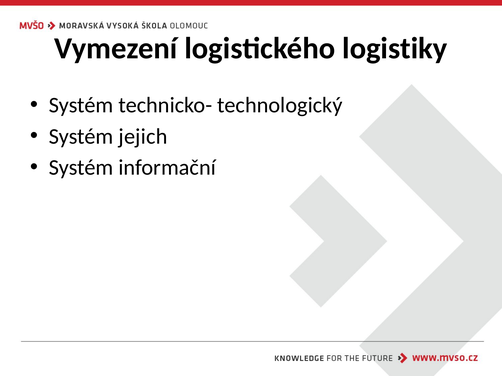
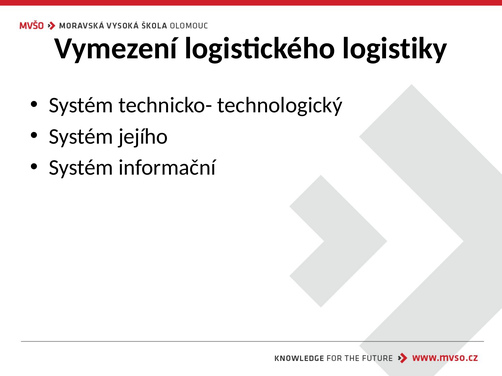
jejich: jejich -> jejího
